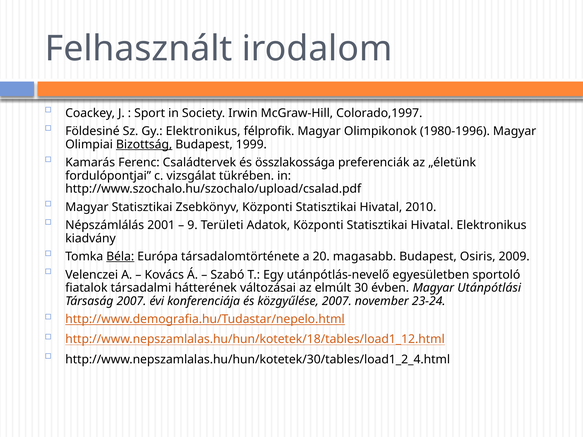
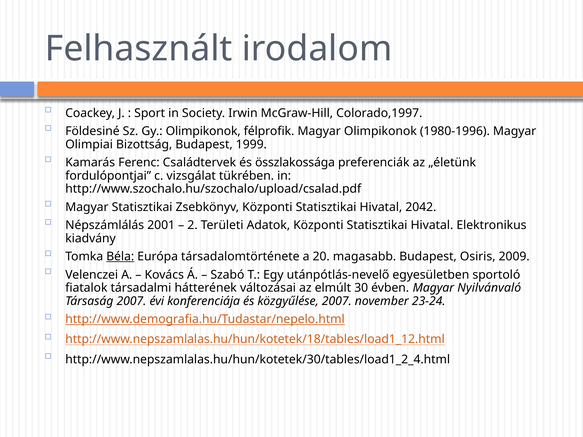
Gy Elektronikus: Elektronikus -> Olimpikonok
Bizottság underline: present -> none
2010: 2010 -> 2042
9: 9 -> 2
Utánpótlási: Utánpótlási -> Nyilvánvaló
